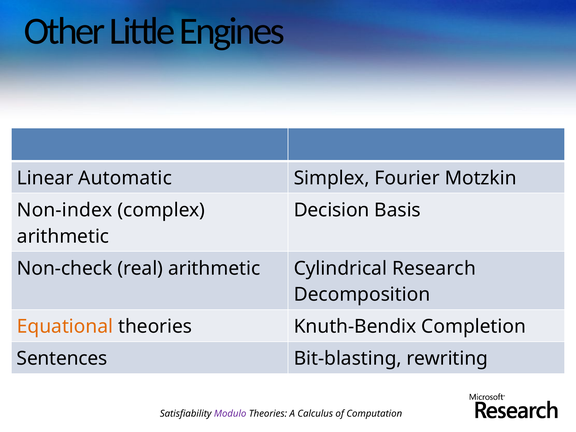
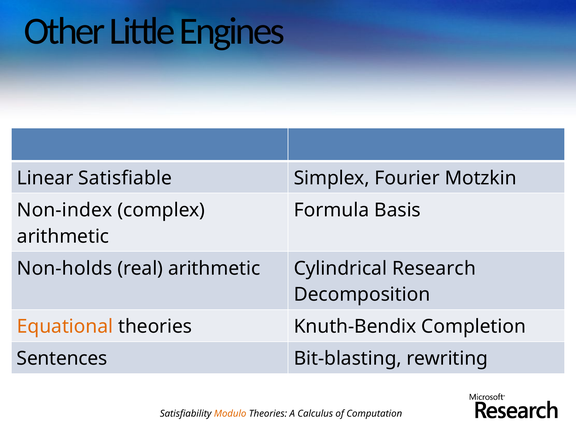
Automatic: Automatic -> Satisfiable
Decision: Decision -> Formula
Non-check: Non-check -> Non-holds
Modulo colour: purple -> orange
